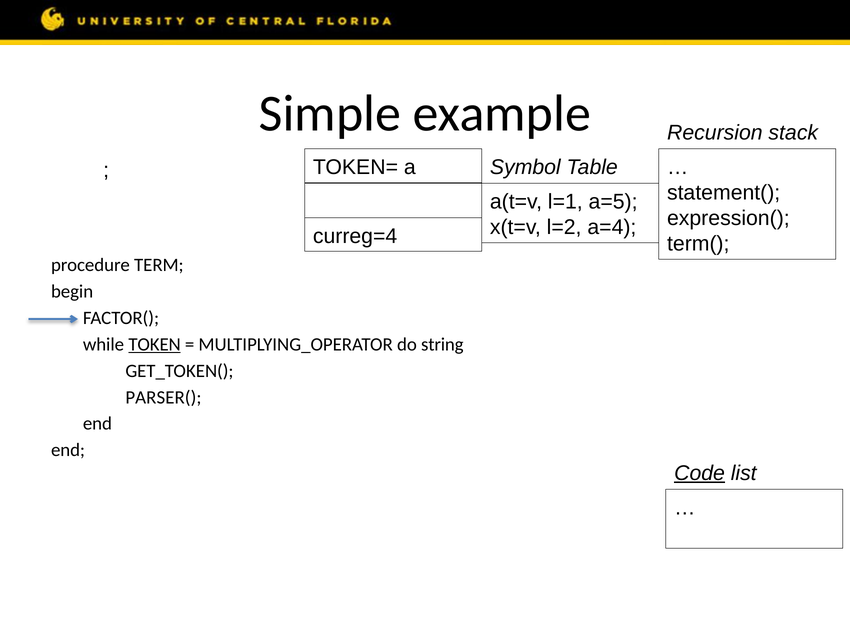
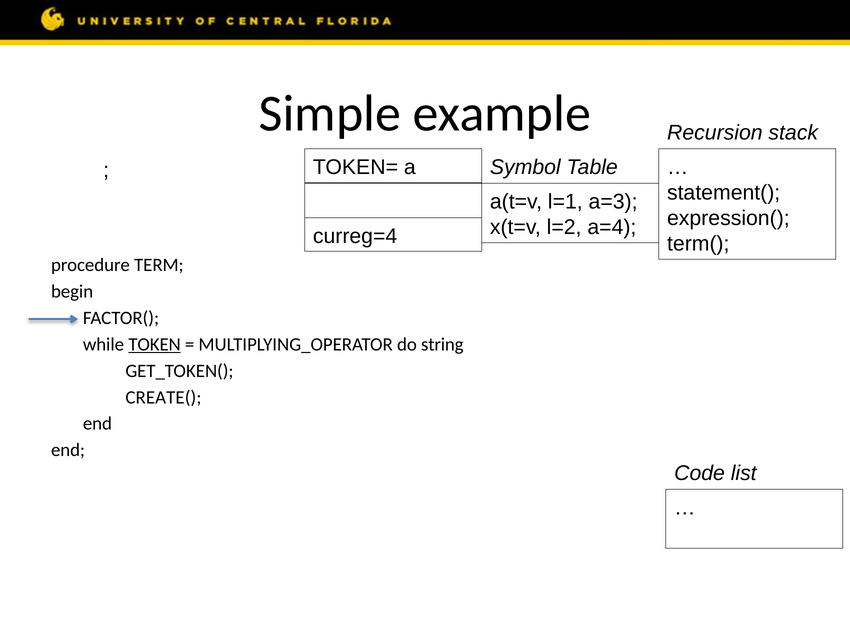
a=5: a=5 -> a=3
PARSER(: PARSER( -> CREATE(
Code underline: present -> none
